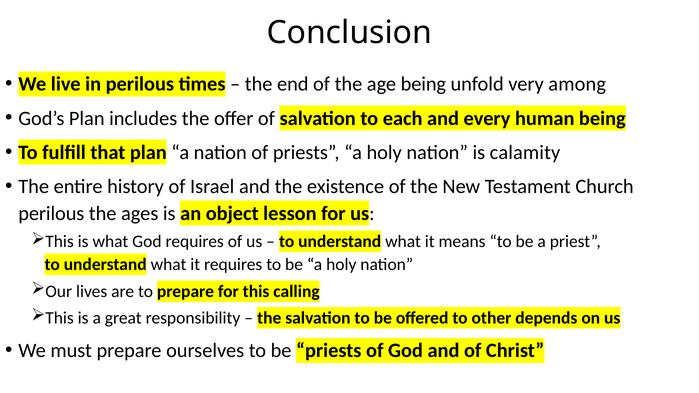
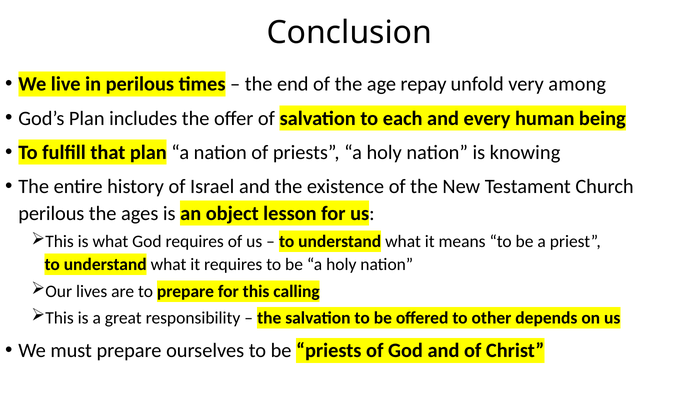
age being: being -> repay
calamity: calamity -> knowing
